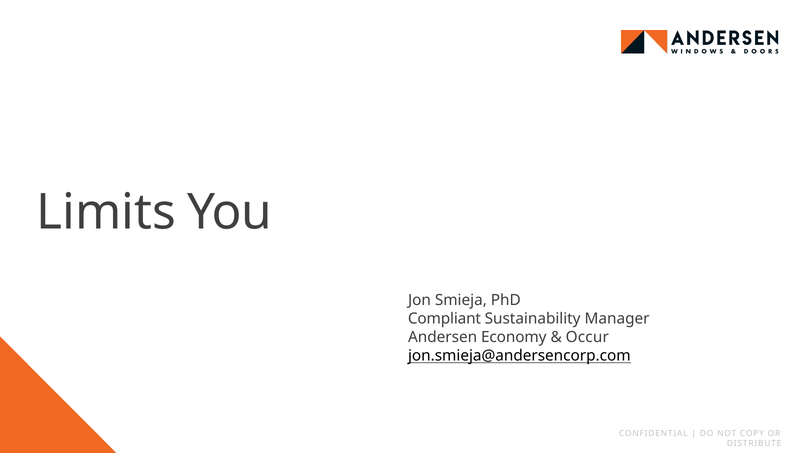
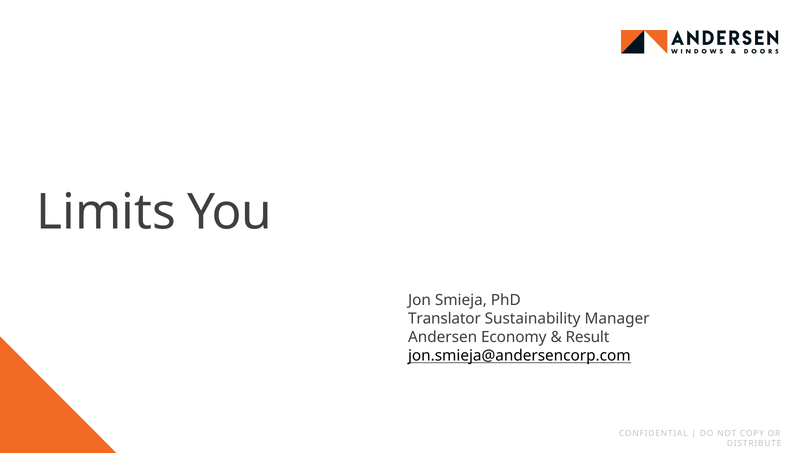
Compliant: Compliant -> Translator
Occur: Occur -> Result
